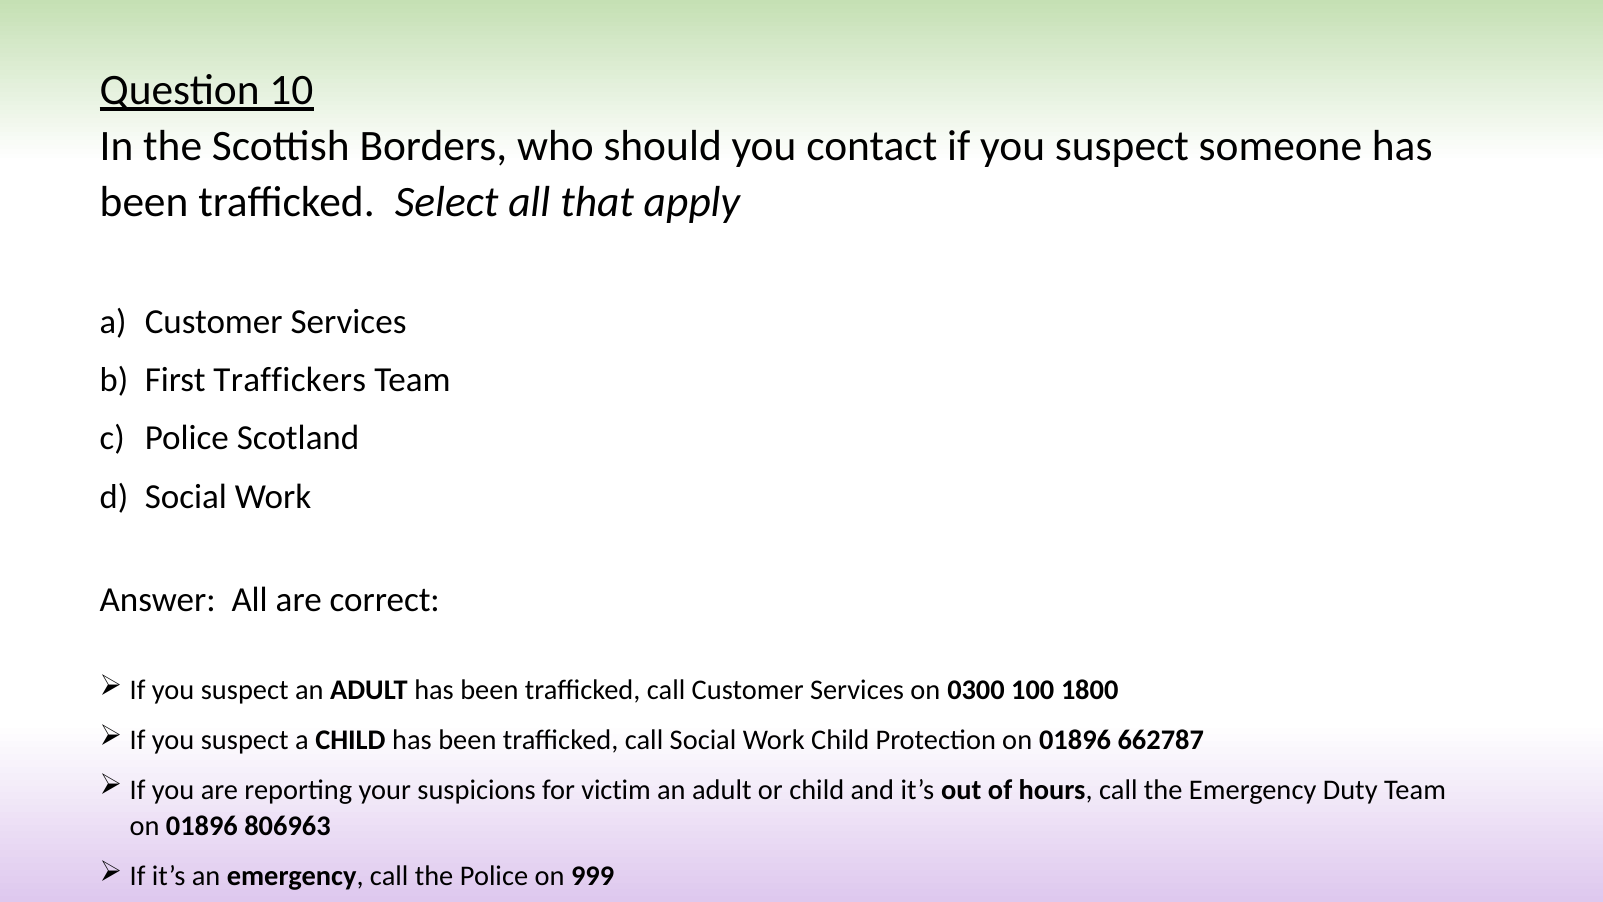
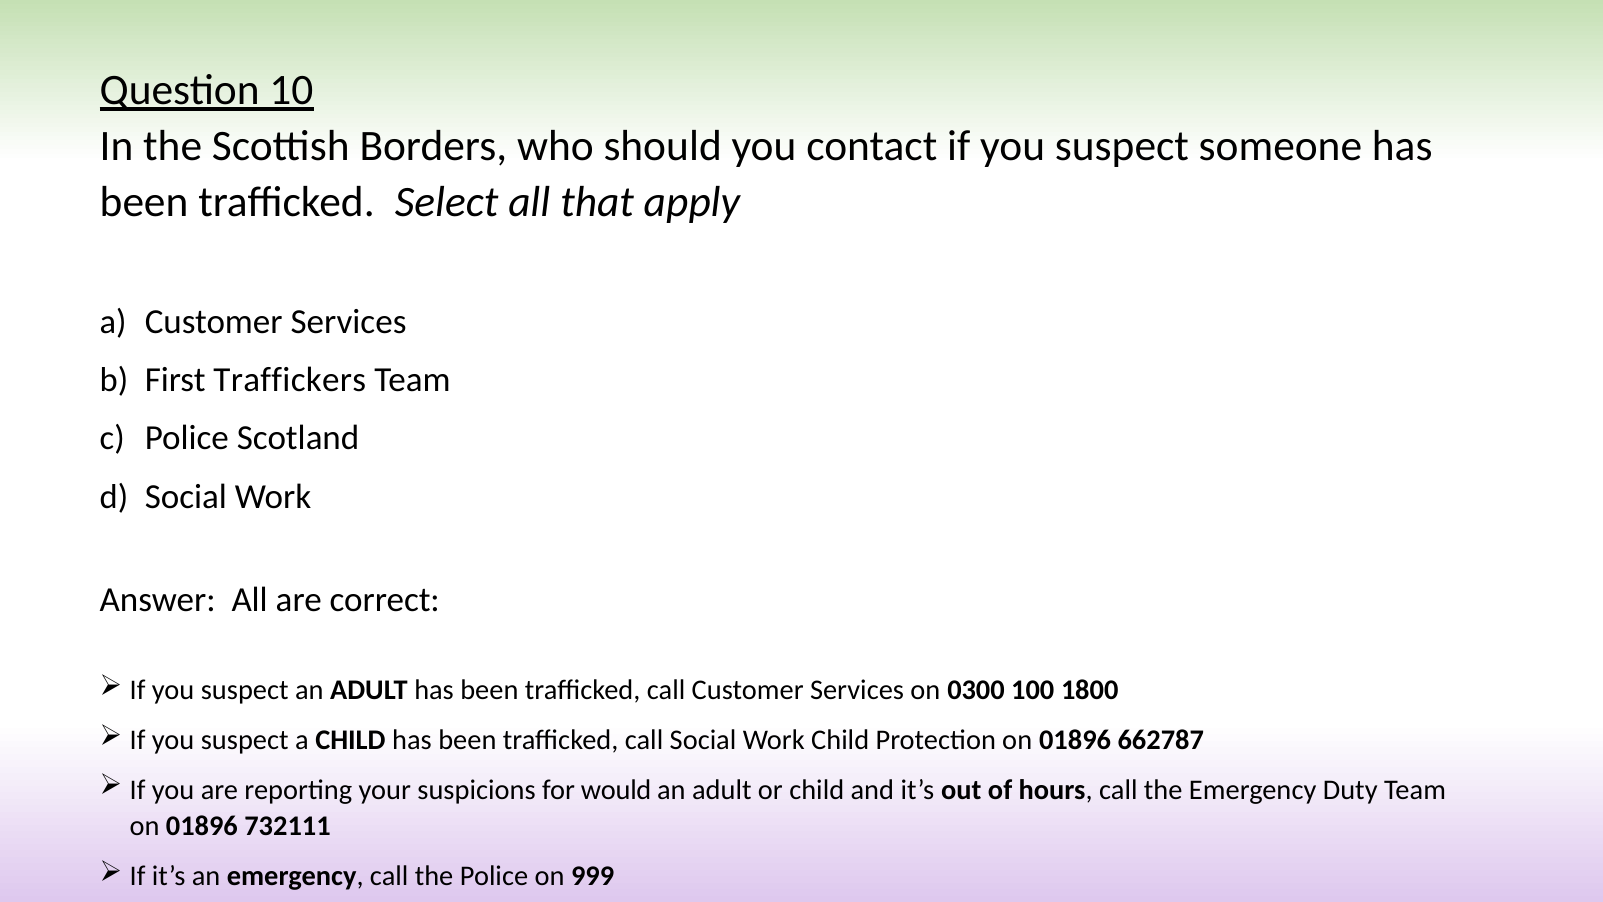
victim: victim -> would
806963: 806963 -> 732111
